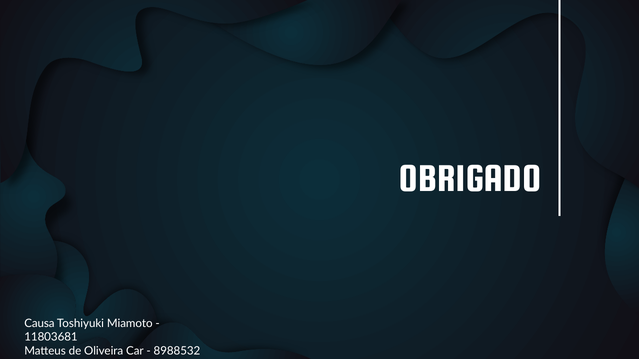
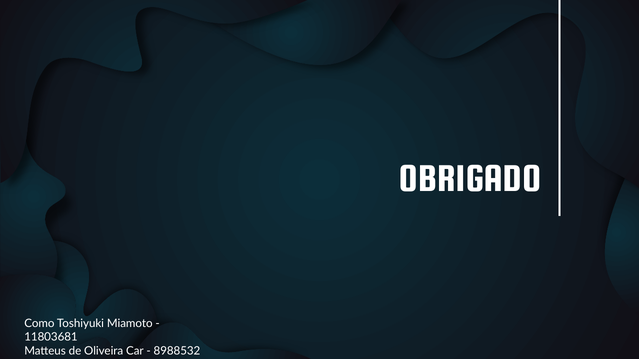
Causa: Causa -> Como
